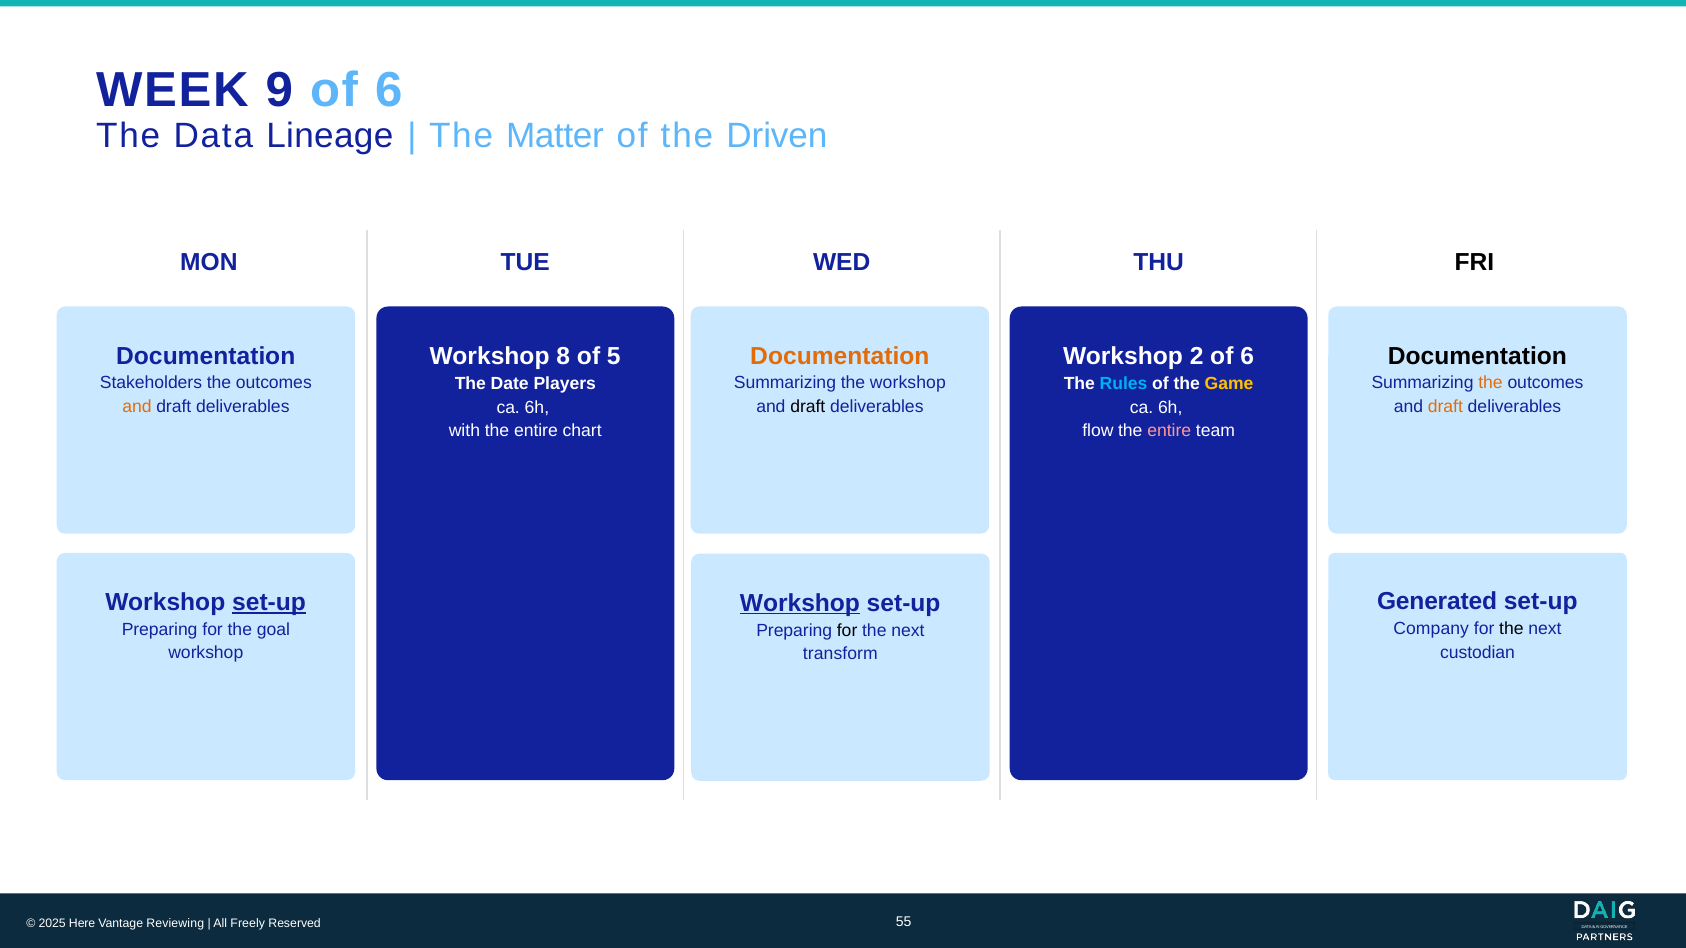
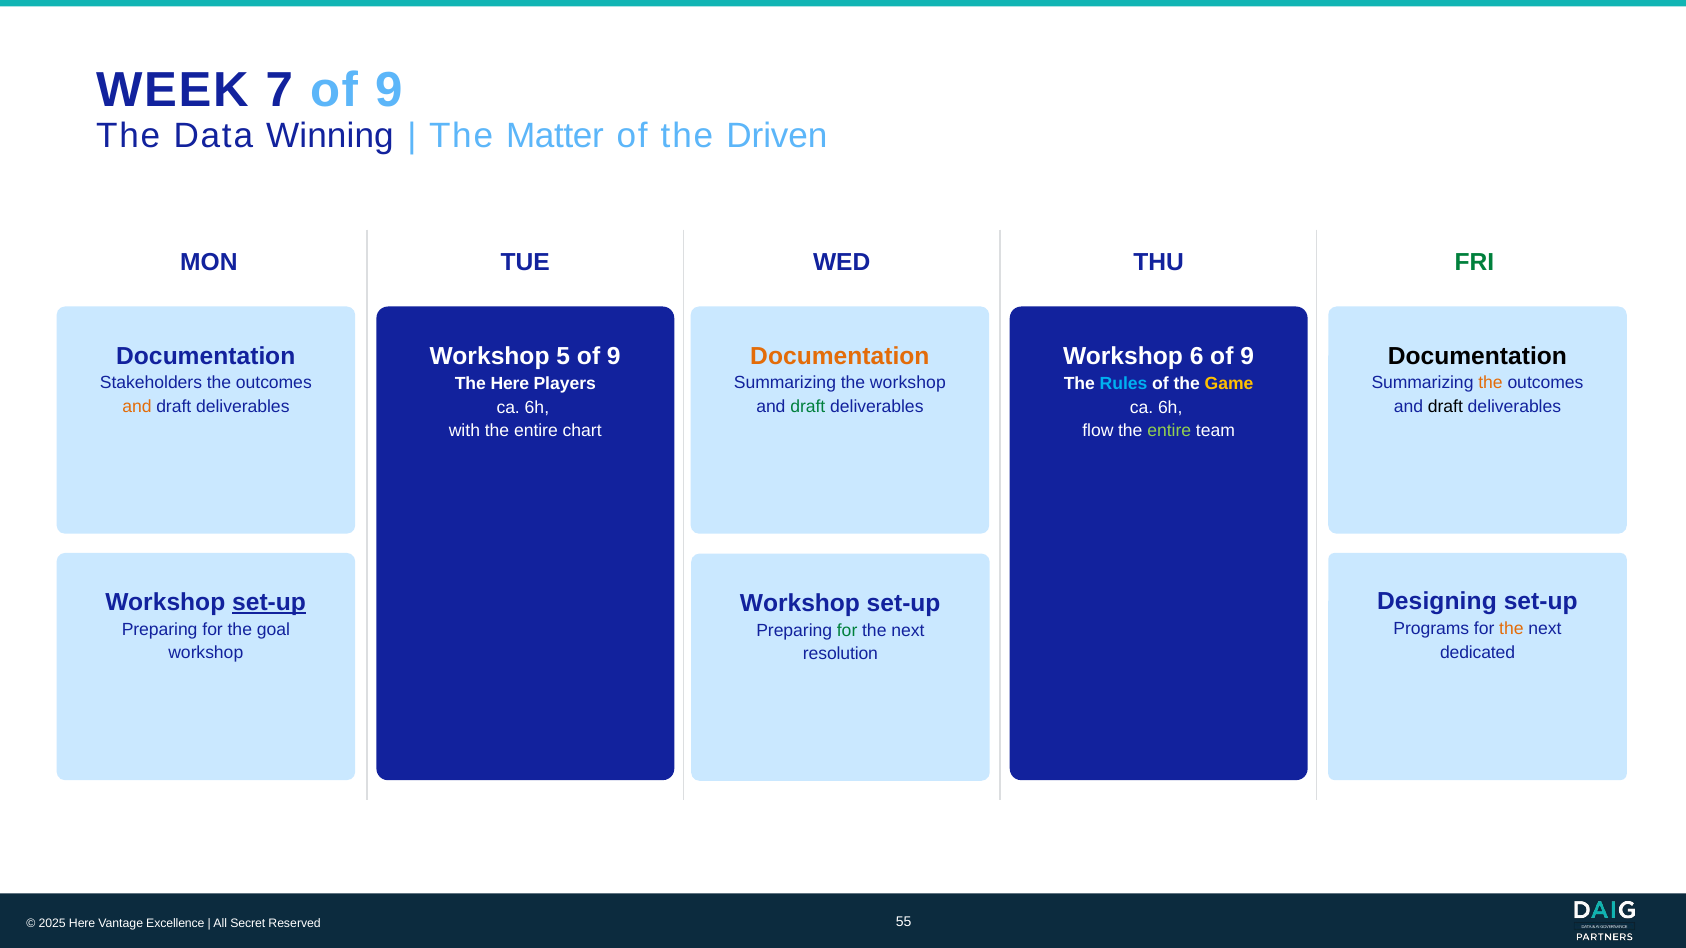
9: 9 -> 7
6 at (389, 90): 6 -> 9
Lineage: Lineage -> Winning
FRI colour: black -> green
8: 8 -> 5
5 at (614, 357): 5 -> 9
2: 2 -> 6
6 at (1247, 357): 6 -> 9
The Date: Date -> Here
draft at (808, 407) colour: black -> green
draft at (1445, 407) colour: orange -> black
entire at (1169, 431) colour: pink -> light green
Generated: Generated -> Designing
Workshop at (800, 603) underline: present -> none
Company: Company -> Programs
the at (1511, 629) colour: black -> orange
for at (847, 630) colour: black -> green
custodian: custodian -> dedicated
transform: transform -> resolution
Reviewing: Reviewing -> Excellence
Freely: Freely -> Secret
